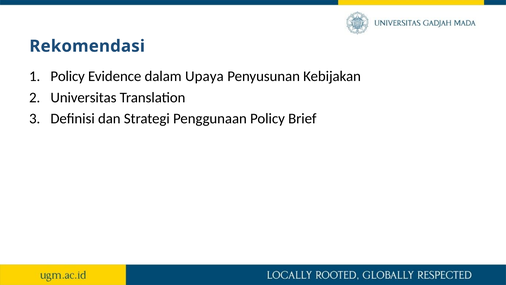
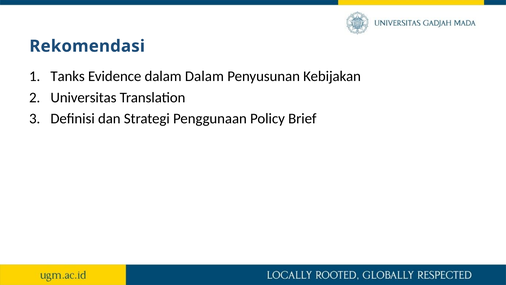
Policy at (68, 76): Policy -> Tanks
dalam Upaya: Upaya -> Dalam
